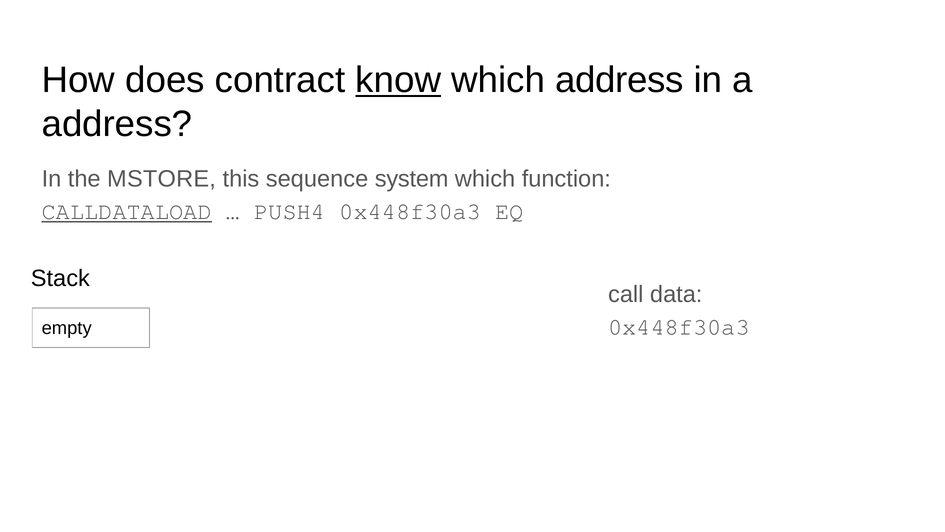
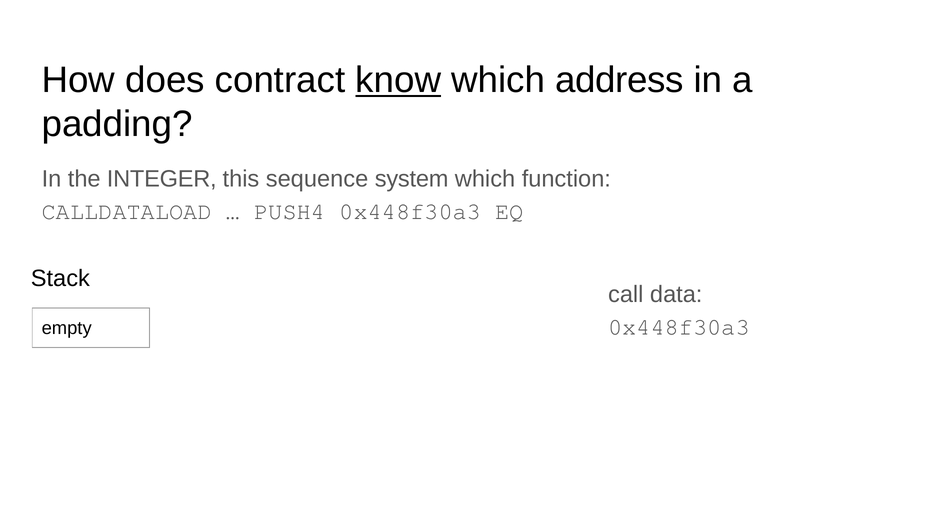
address at (117, 124): address -> padding
MSTORE: MSTORE -> INTEGER
CALLDATALOAD underline: present -> none
